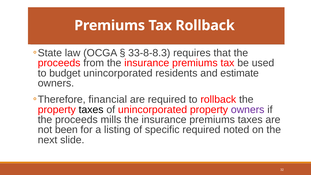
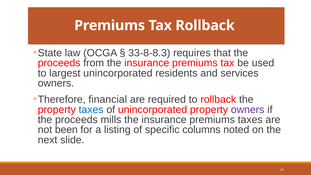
budget: budget -> largest
estimate: estimate -> services
taxes at (91, 110) colour: black -> blue
specific required: required -> columns
